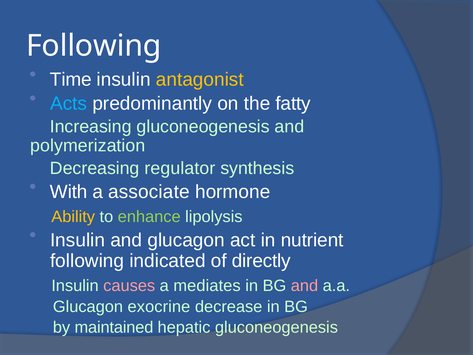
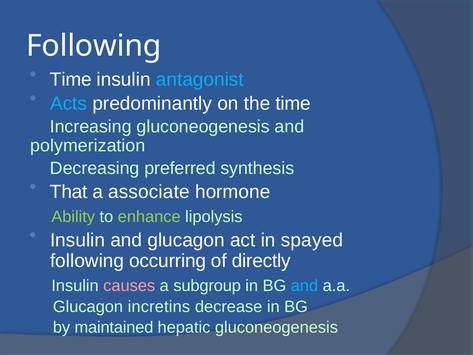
antagonist colour: yellow -> light blue
the fatty: fatty -> time
regulator: regulator -> preferred
With: With -> That
Ability colour: yellow -> light green
nutrient: nutrient -> spayed
indicated: indicated -> occurring
mediates: mediates -> subgroup
and at (304, 286) colour: pink -> light blue
exocrine: exocrine -> incretins
